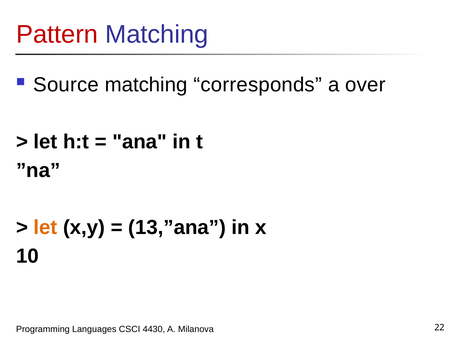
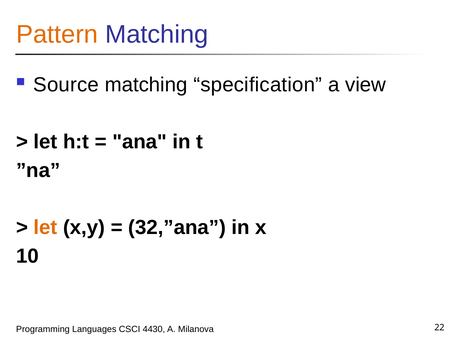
Pattern colour: red -> orange
corresponds: corresponds -> specification
over: over -> view
13,”ana: 13,”ana -> 32,”ana
